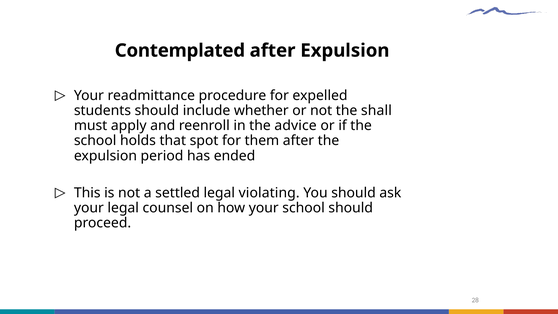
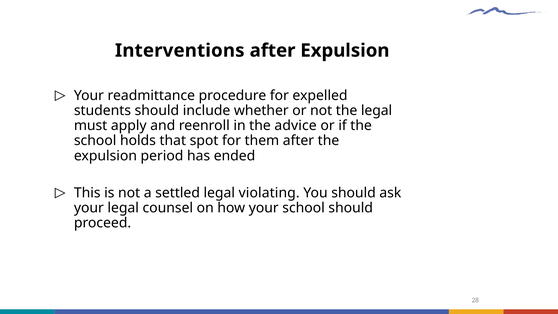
Contemplated: Contemplated -> Interventions
the shall: shall -> legal
